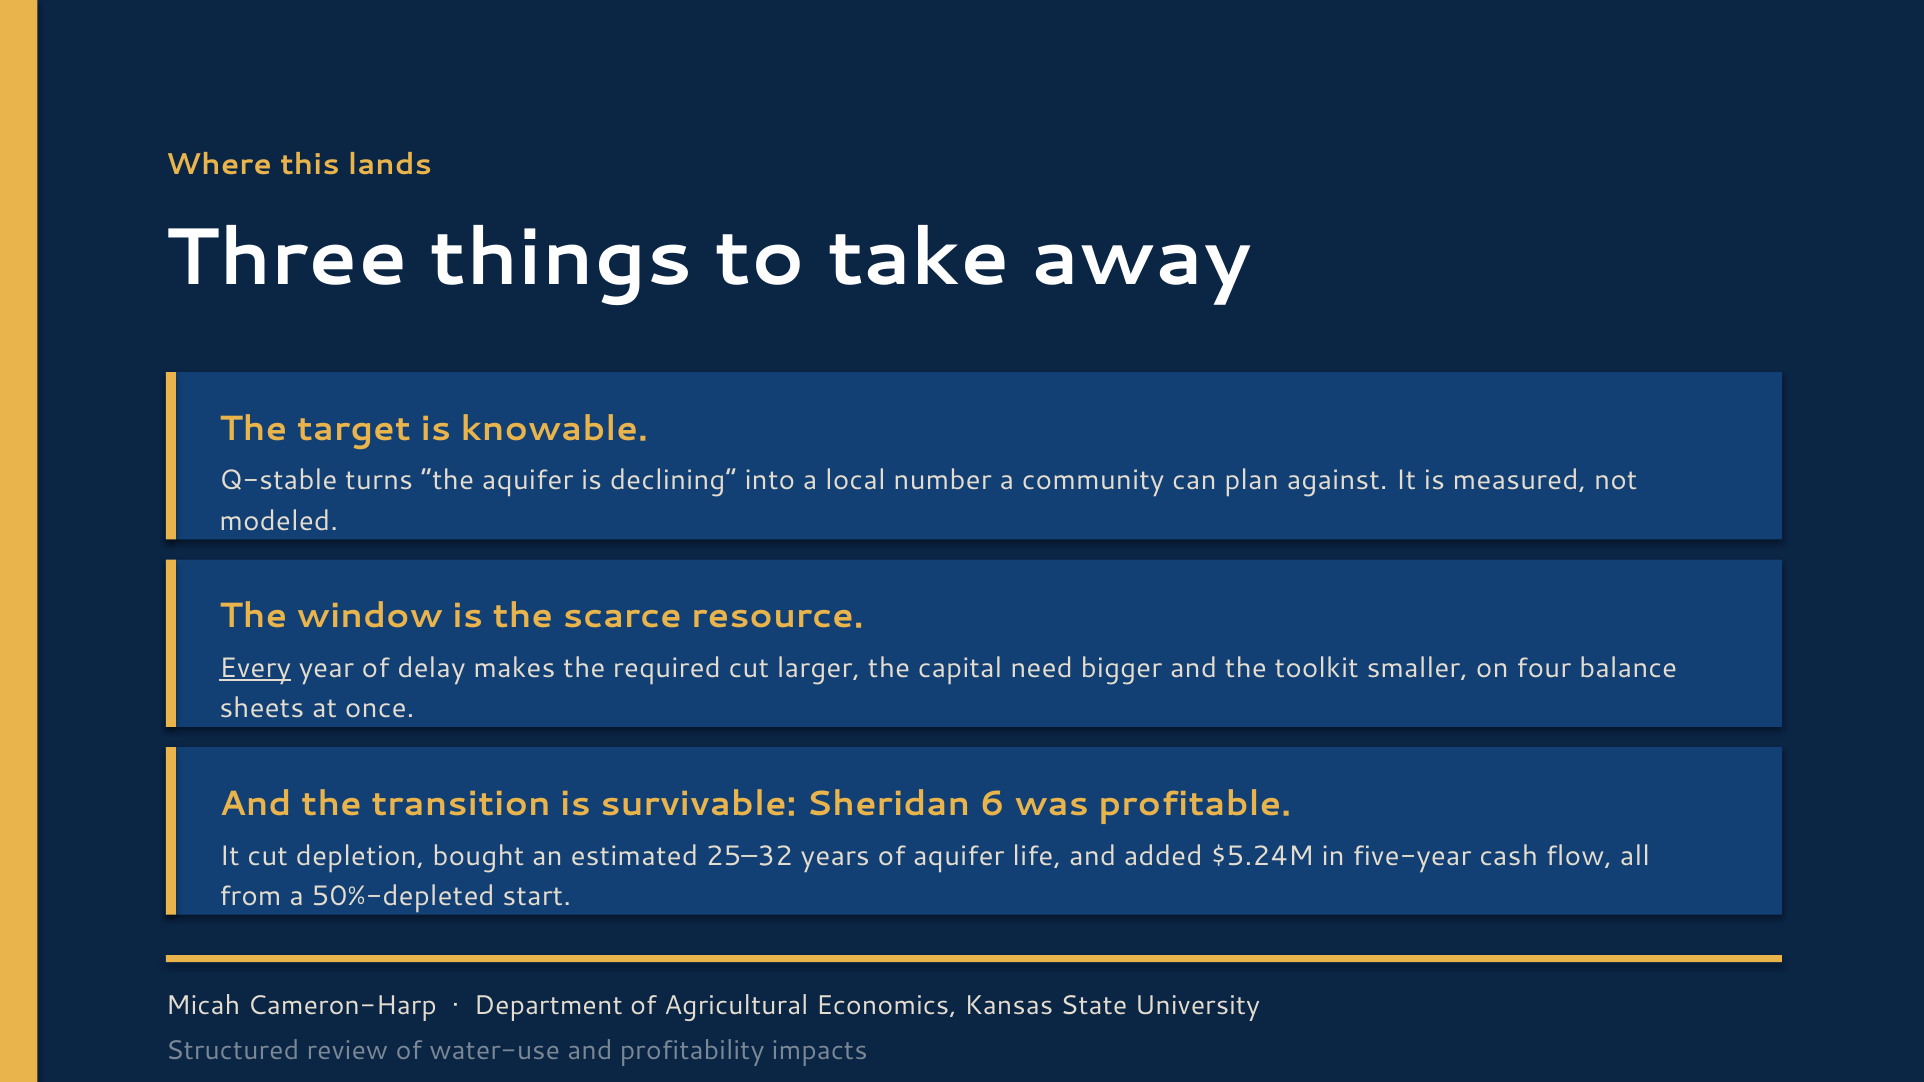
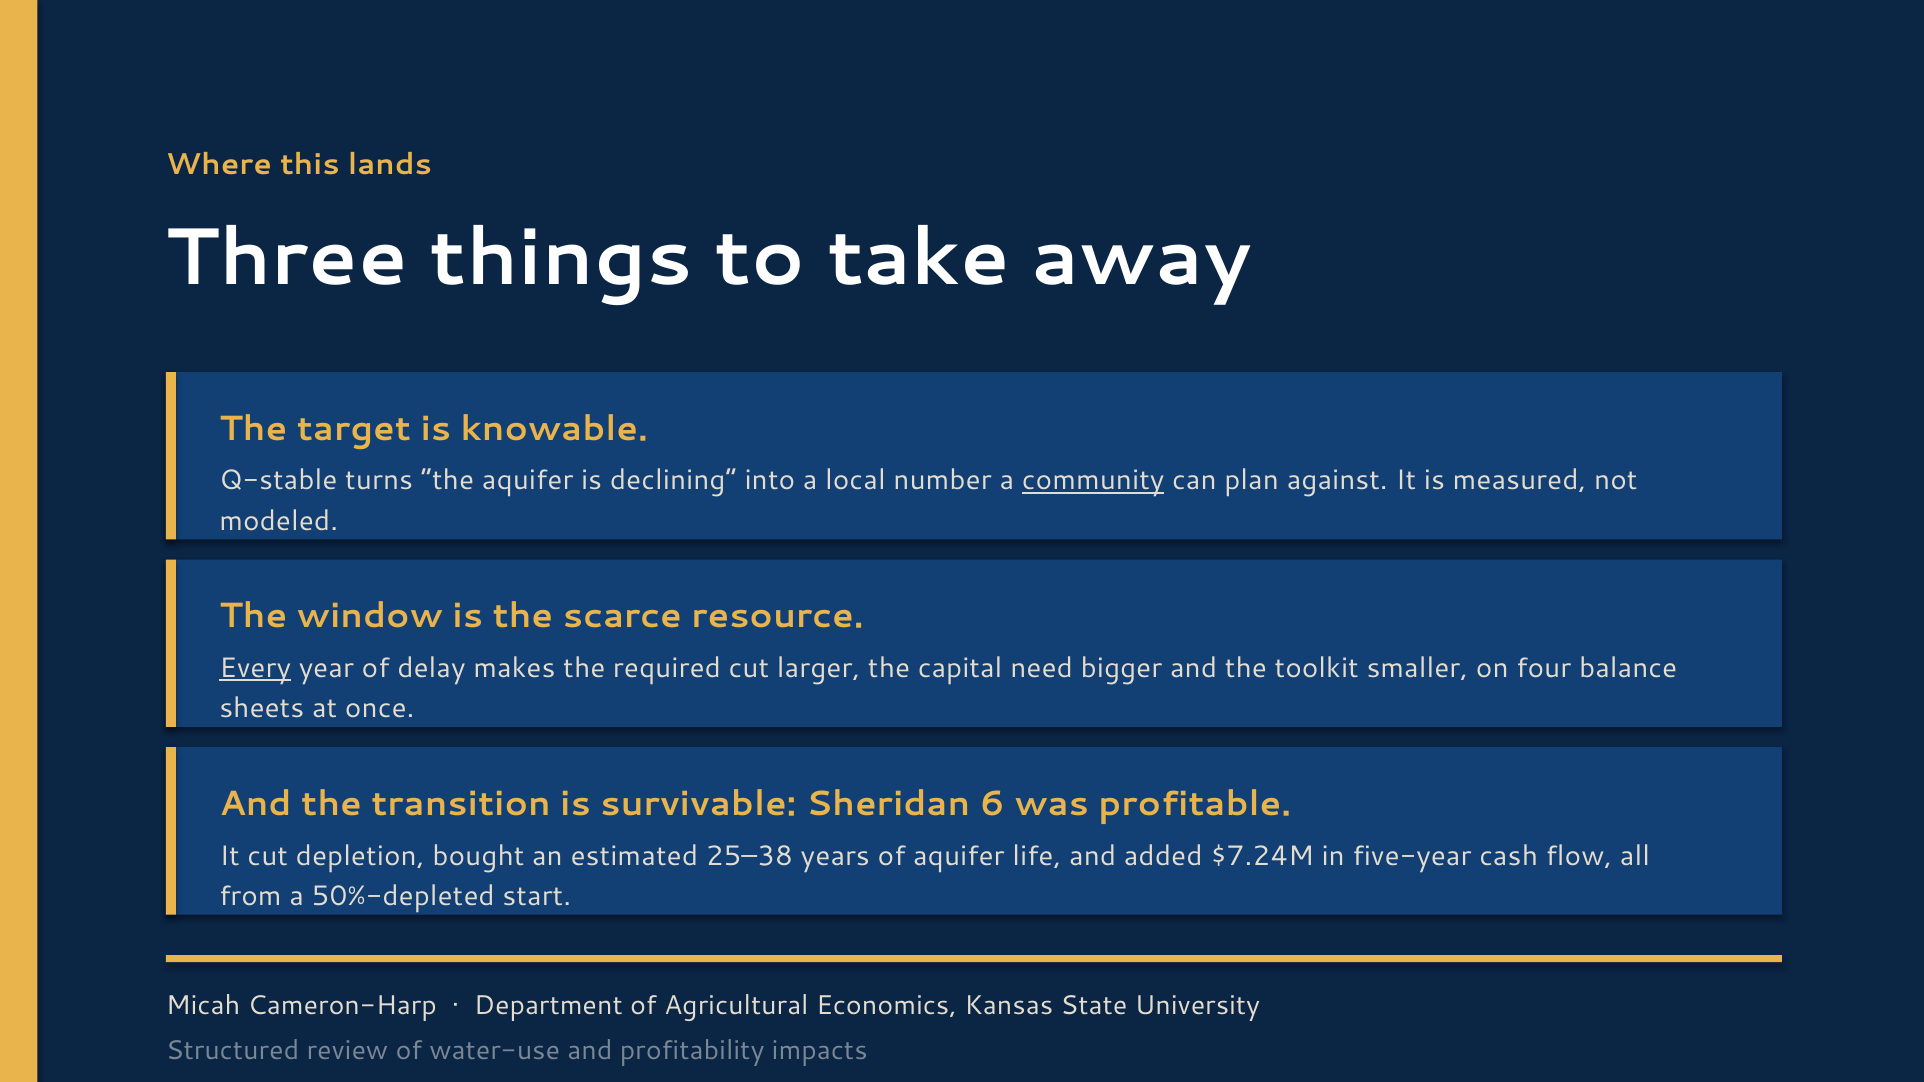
community underline: none -> present
25–32: 25–32 -> 25–38
$5.24M: $5.24M -> $7.24M
